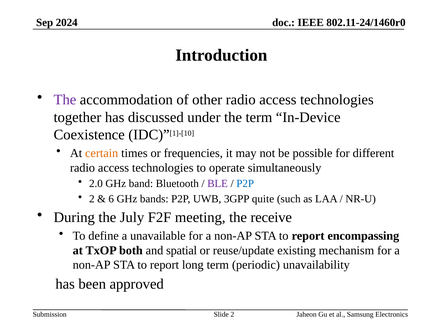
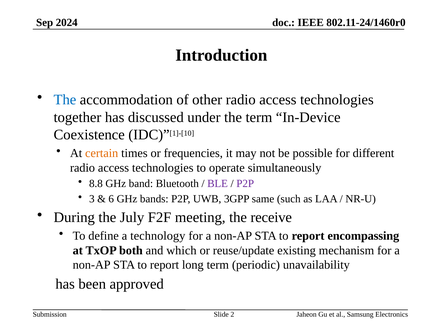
The at (65, 100) colour: purple -> blue
2.0: 2.0 -> 8.8
P2P at (245, 184) colour: blue -> purple
2 at (92, 199): 2 -> 3
quite: quite -> same
unavailable: unavailable -> technology
spatial: spatial -> which
